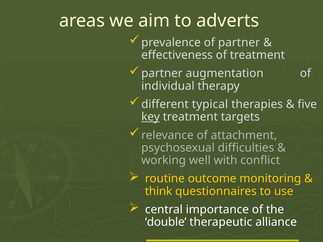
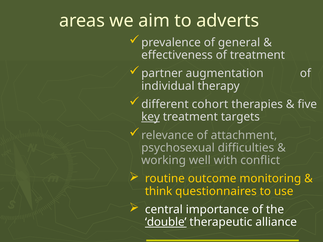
of partner: partner -> general
typical: typical -> cohort
double underline: none -> present
